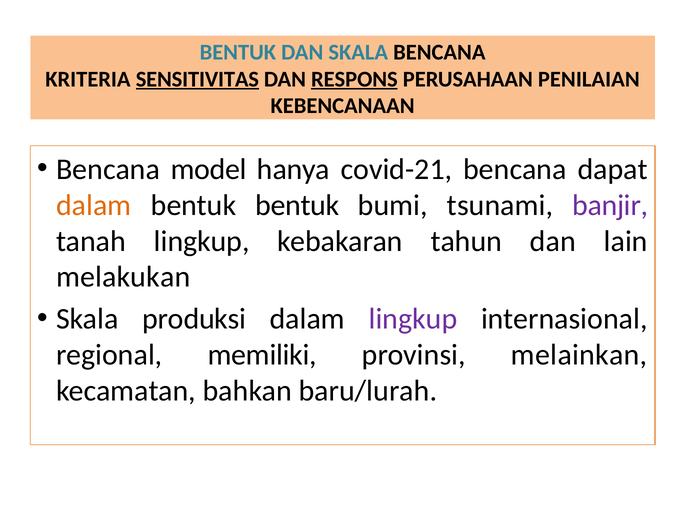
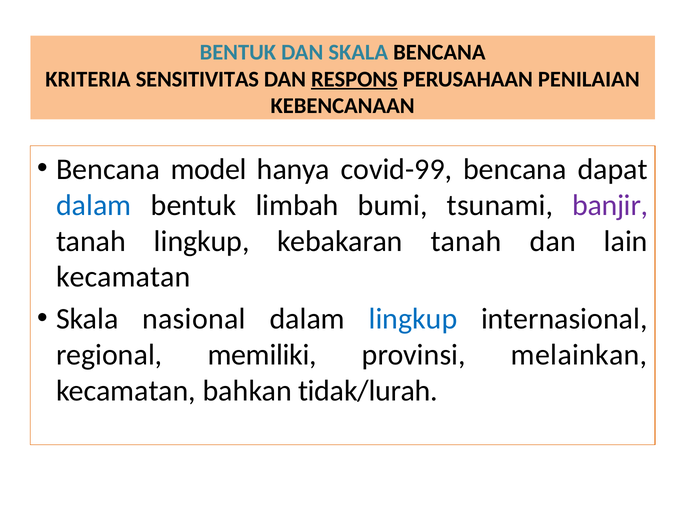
SENSITIVITAS underline: present -> none
covid-21: covid-21 -> covid-99
dalam at (94, 205) colour: orange -> blue
bentuk bentuk: bentuk -> limbah
kebakaran tahun: tahun -> tanah
melakukan at (123, 277): melakukan -> kecamatan
produksi: produksi -> nasional
lingkup at (413, 319) colour: purple -> blue
baru/lurah: baru/lurah -> tidak/lurah
